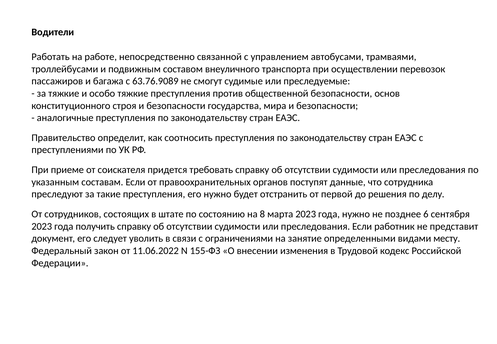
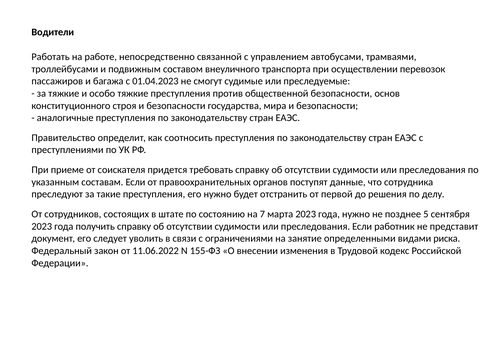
63.76.9089: 63.76.9089 -> 01.04.2023
8: 8 -> 7
6: 6 -> 5
месту: месту -> риска
